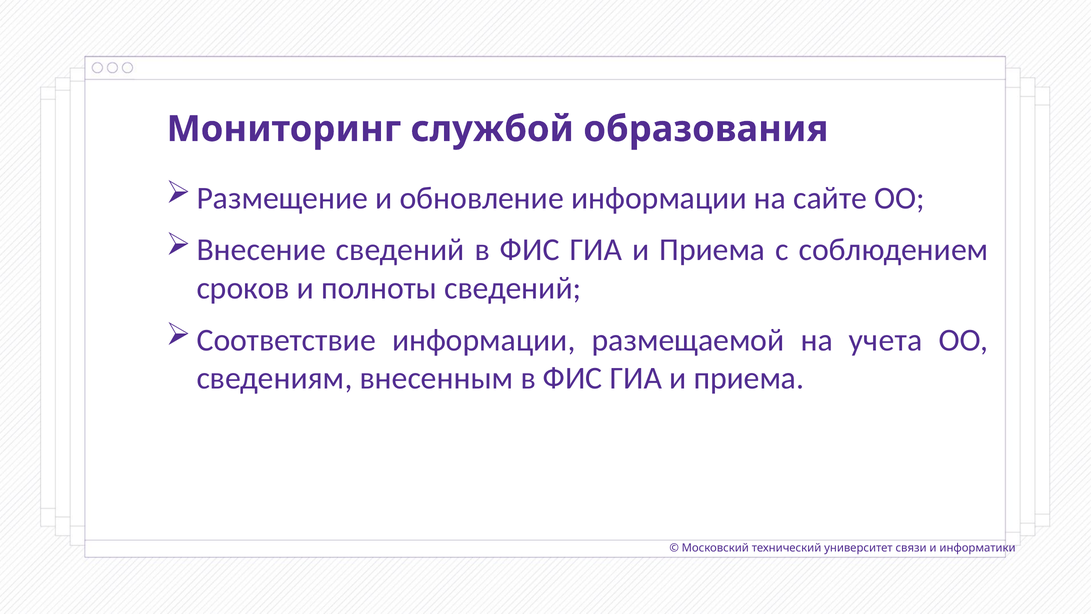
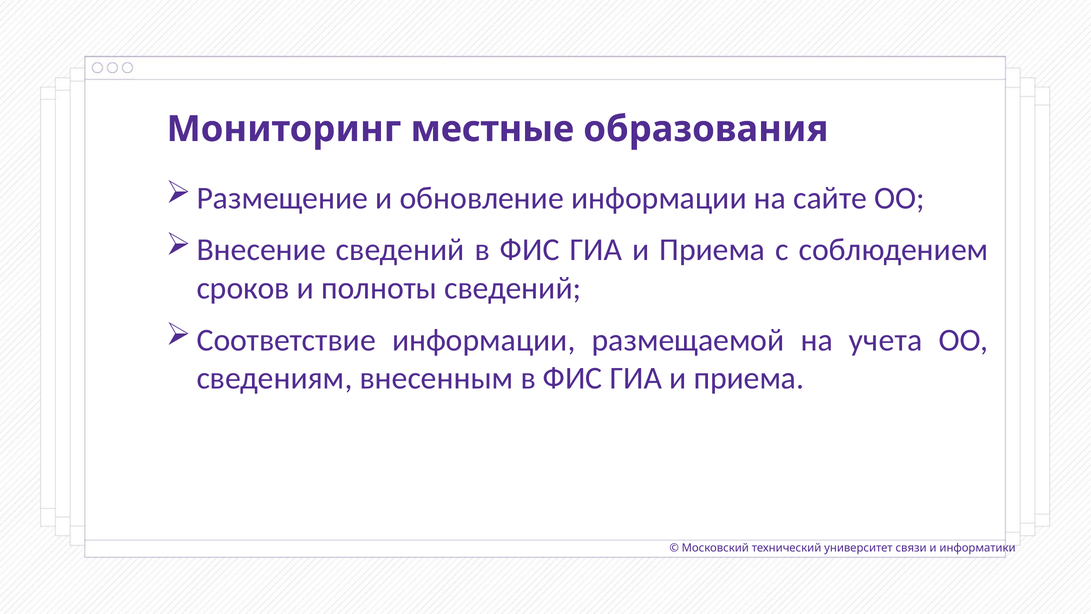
службой: службой -> местные
